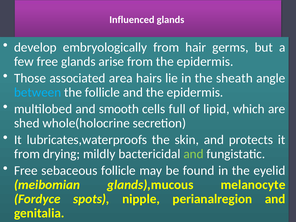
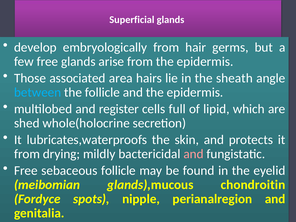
Influenced: Influenced -> Superficial
smooth: smooth -> register
and at (193, 154) colour: light green -> pink
melanocyte: melanocyte -> chondroitin
